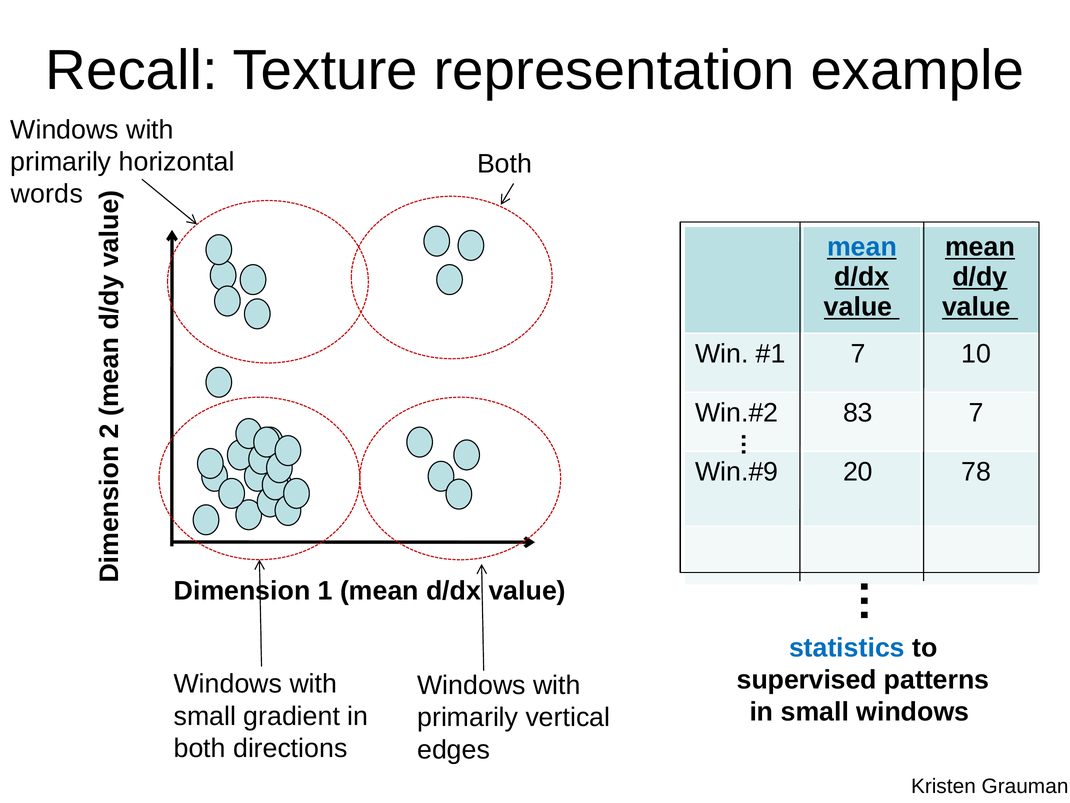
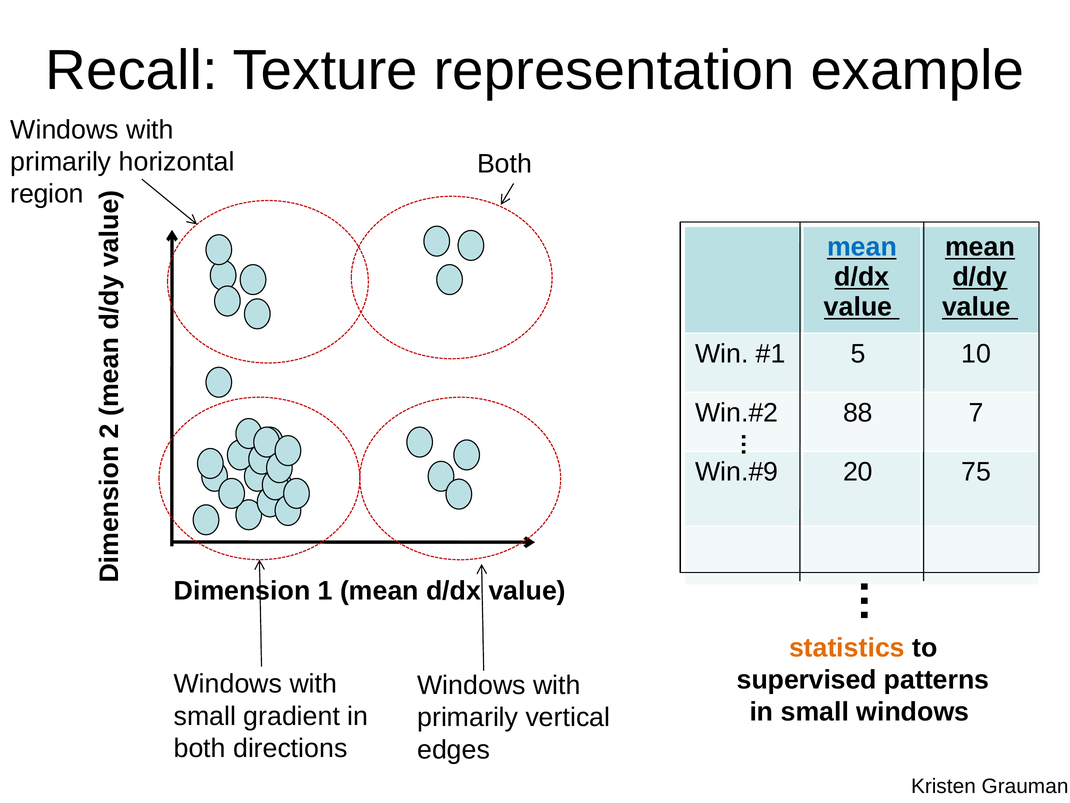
words: words -> region
7 at (858, 354): 7 -> 5
83: 83 -> 88
78: 78 -> 75
statistics colour: blue -> orange
